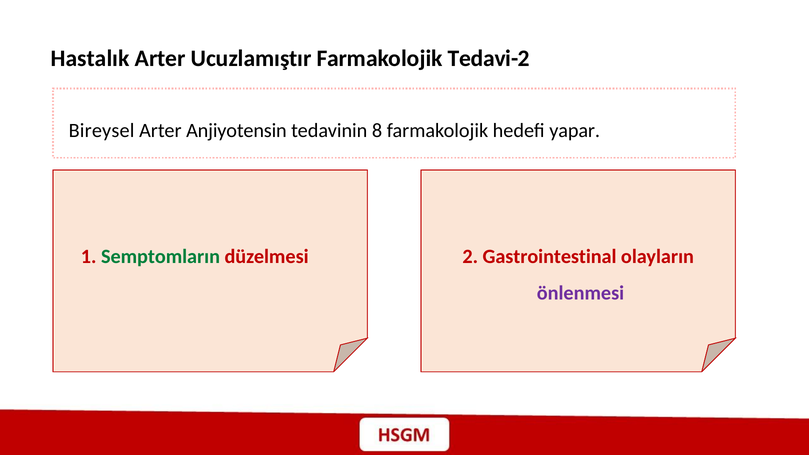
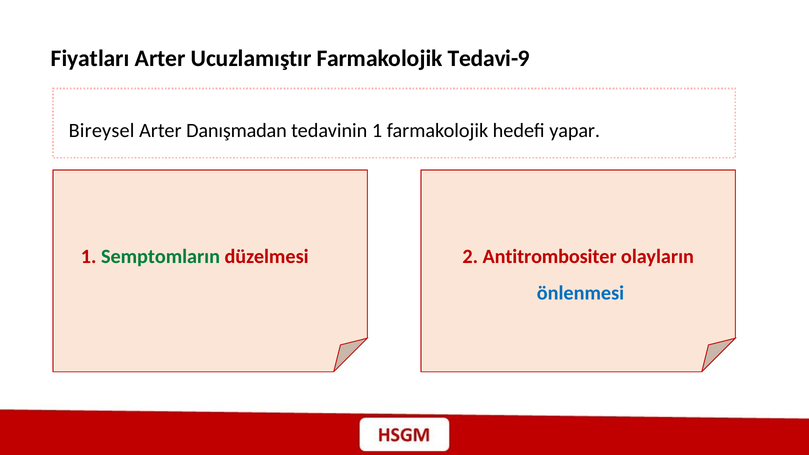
Hastalık: Hastalık -> Fiyatları
Tedavi-2: Tedavi-2 -> Tedavi-9
Anjiyotensin: Anjiyotensin -> Danışmadan
tedavinin 8: 8 -> 1
Gastrointestinal: Gastrointestinal -> Antitrombositer
önlenmesi colour: purple -> blue
